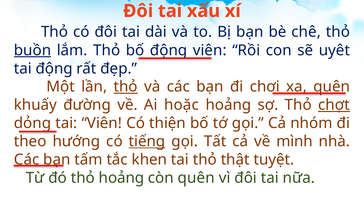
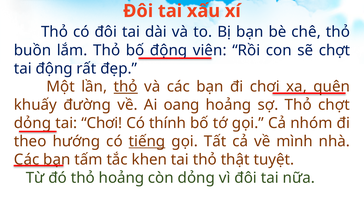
buồn underline: present -> none
sẽ uyêt: uyêt -> chợt
hoặc: hoặc -> oang
chợt at (334, 105) underline: present -> none
tai Viên: Viên -> Chơi
thiện: thiện -> thính
còn quên: quên -> dỏng
